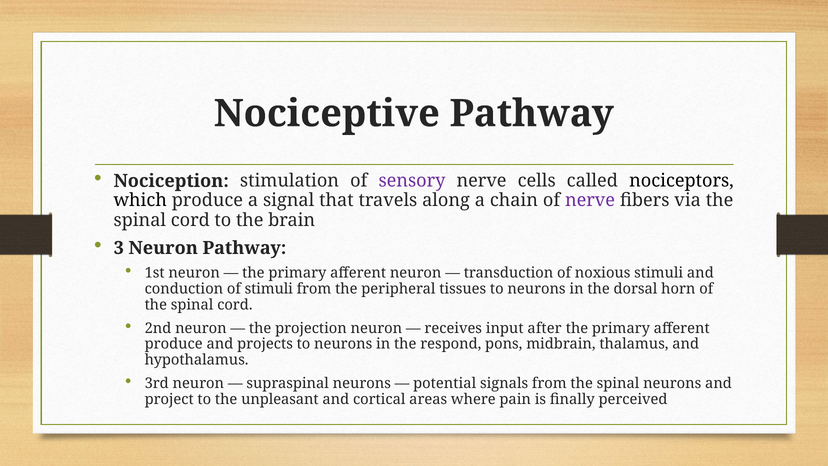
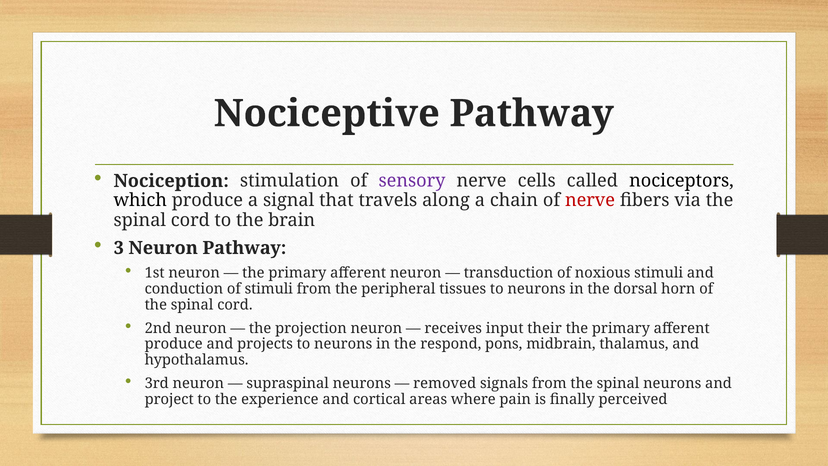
nerve at (590, 200) colour: purple -> red
after: after -> their
potential: potential -> removed
unpleasant: unpleasant -> experience
